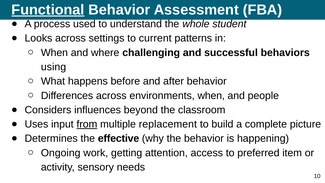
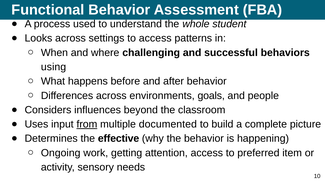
Functional underline: present -> none
to current: current -> access
environments when: when -> goals
replacement: replacement -> documented
